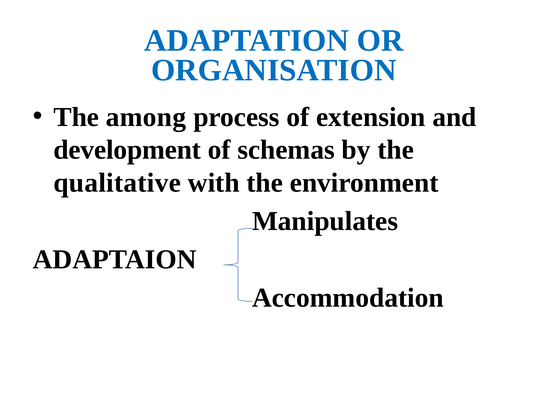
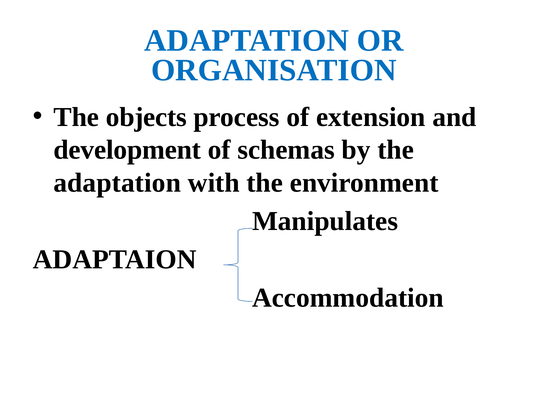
among: among -> objects
qualitative at (117, 183): qualitative -> adaptation
